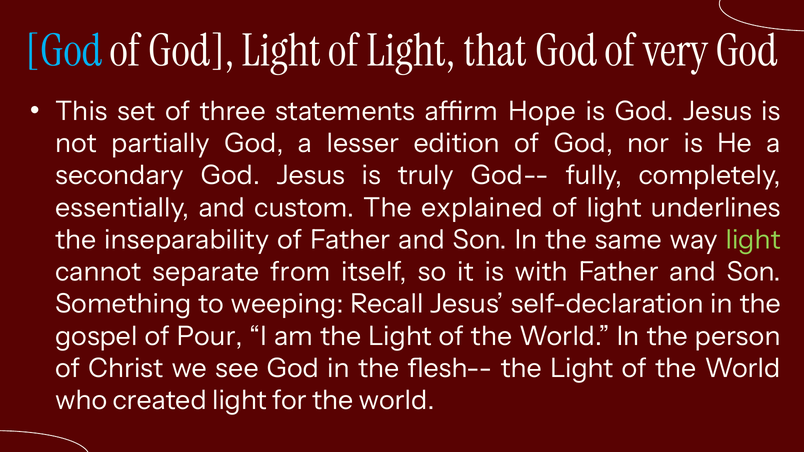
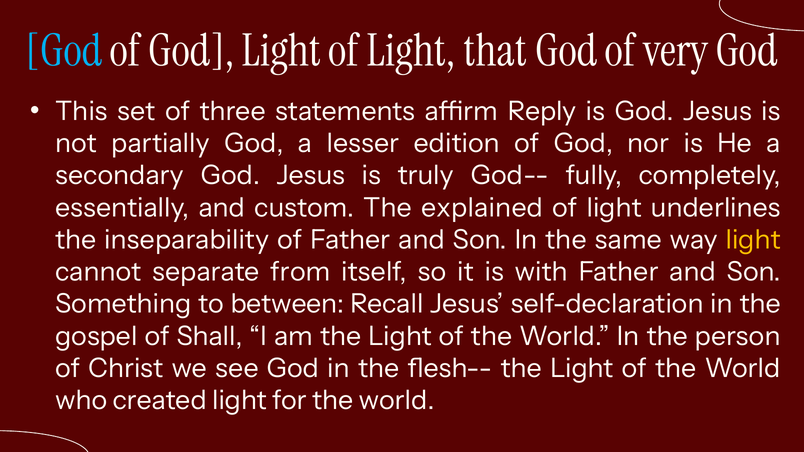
Hope: Hope -> Reply
light at (753, 240) colour: light green -> yellow
weeping: weeping -> between
Pour: Pour -> Shall
